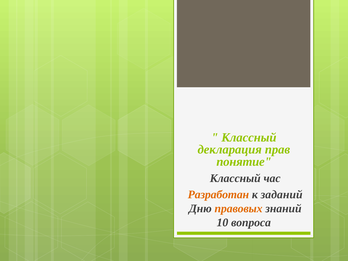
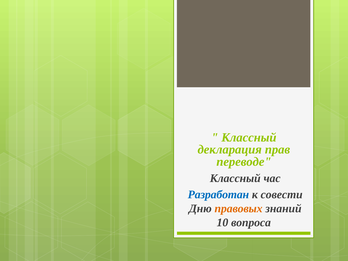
понятие: понятие -> переводе
Разработан colour: orange -> blue
заданий: заданий -> совести
